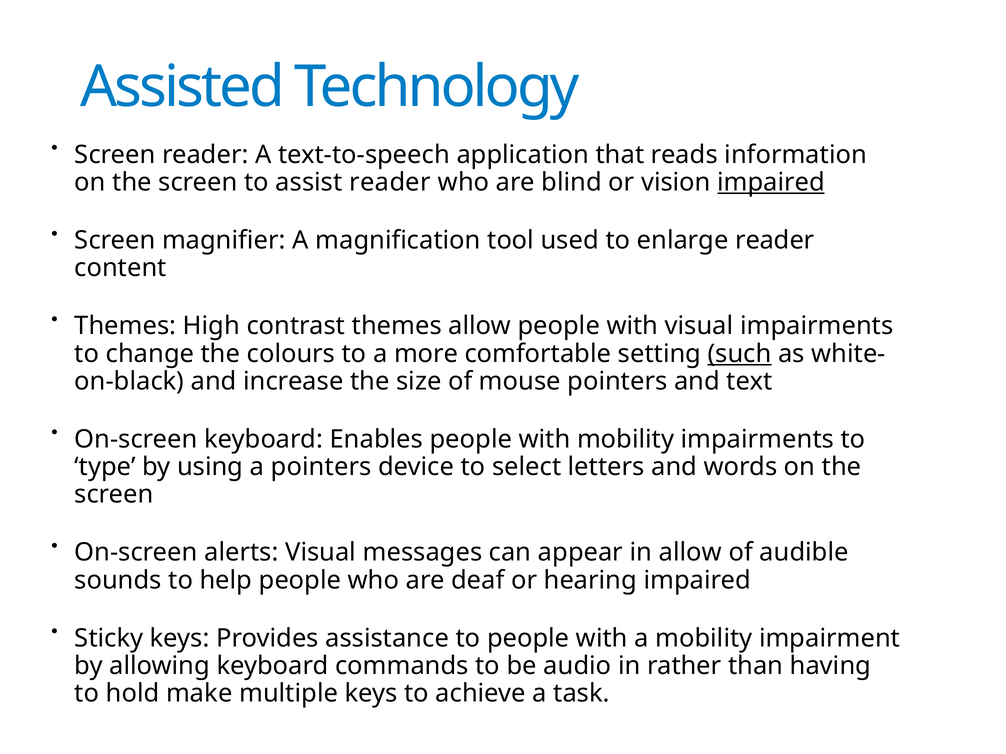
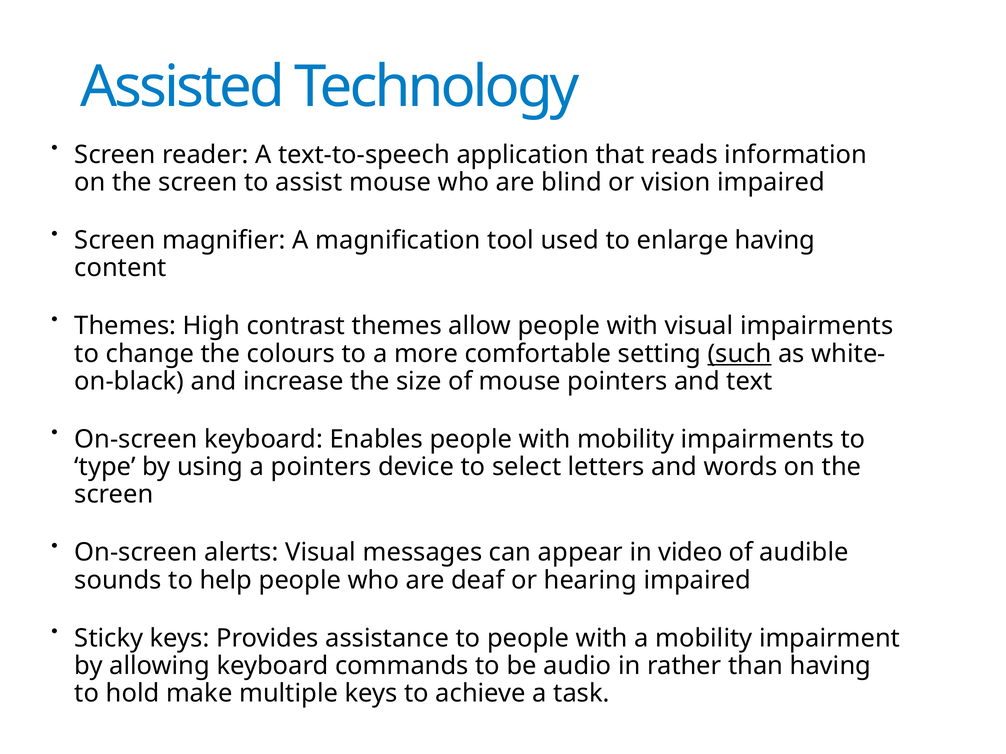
assist reader: reader -> mouse
impaired at (771, 182) underline: present -> none
enlarge reader: reader -> having
in allow: allow -> video
